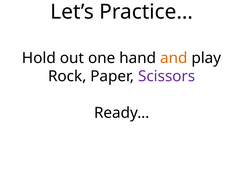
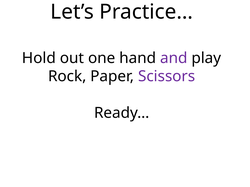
and colour: orange -> purple
